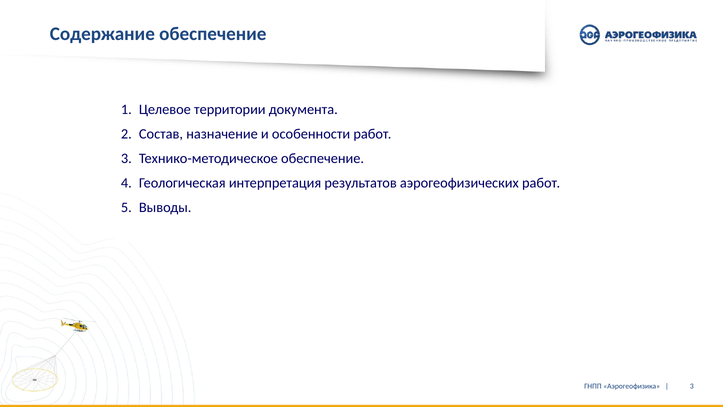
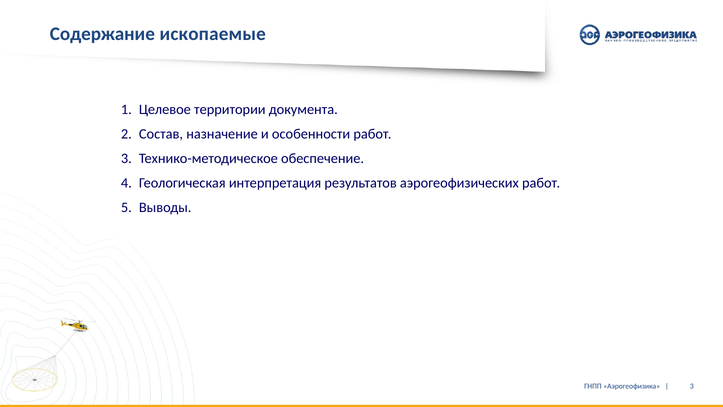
Содержание обеспечение: обеспечение -> ископаемые
